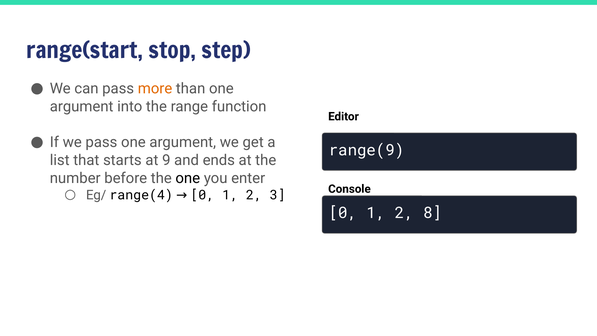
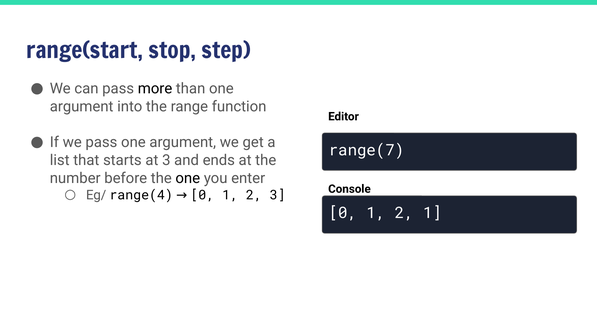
more colour: orange -> black
range(9: range(9 -> range(7
at 9: 9 -> 3
2 8: 8 -> 1
